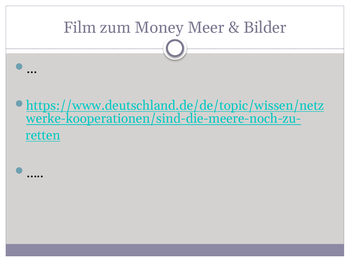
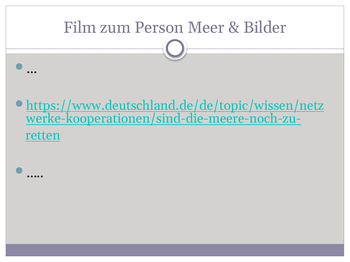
Money: Money -> Person
